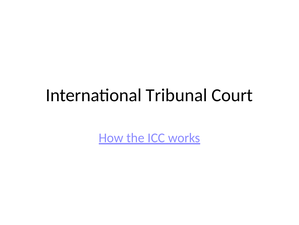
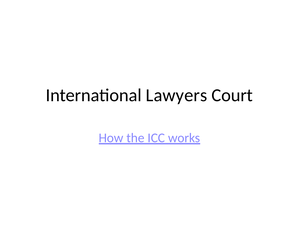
Tribunal: Tribunal -> Lawyers
